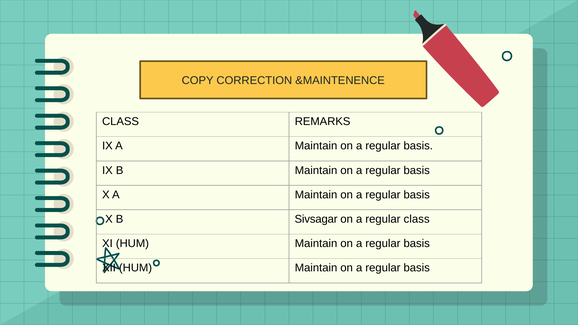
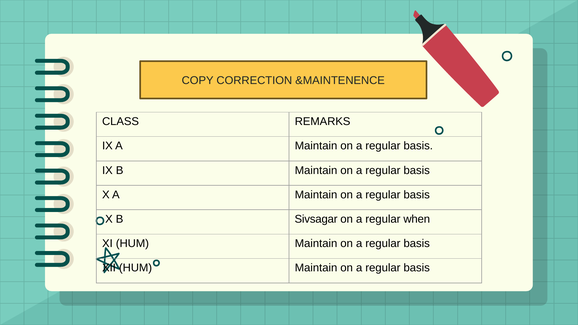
regular class: class -> when
